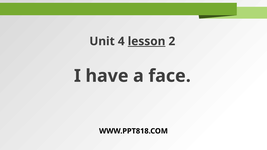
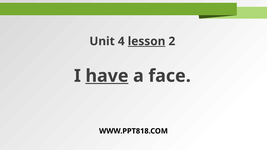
have underline: none -> present
